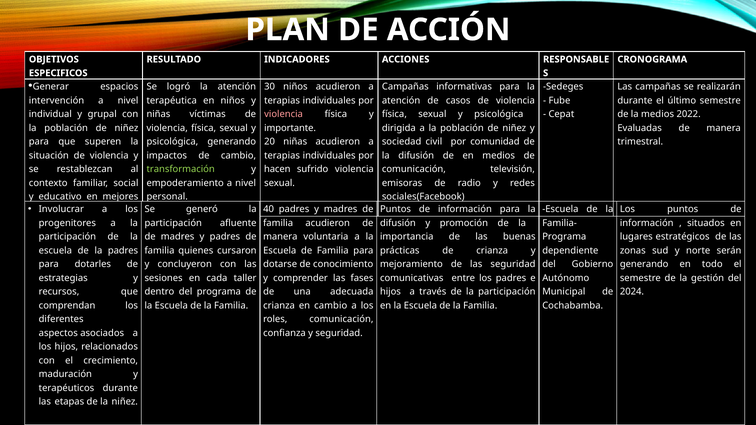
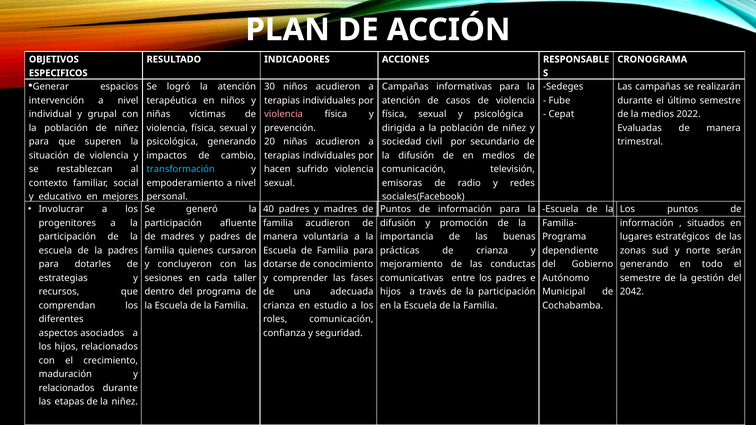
importante: importante -> prevención
comunidad: comunidad -> secundario
transformación colour: light green -> light blue
las seguridad: seguridad -> conductas
2024: 2024 -> 2042
en cambio: cambio -> estudio
terapéuticos at (66, 388): terapéuticos -> relacionados
